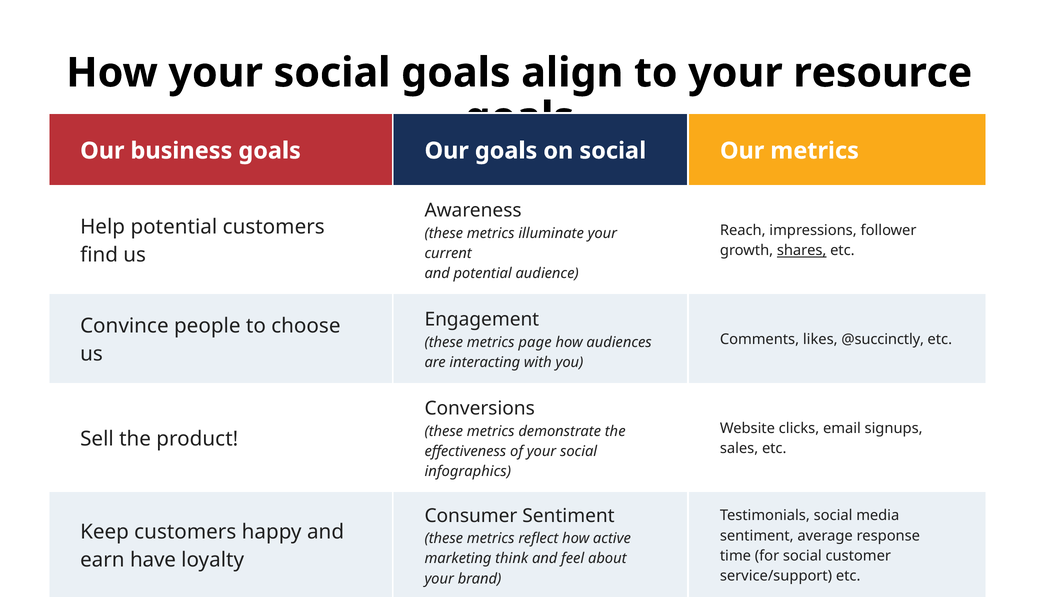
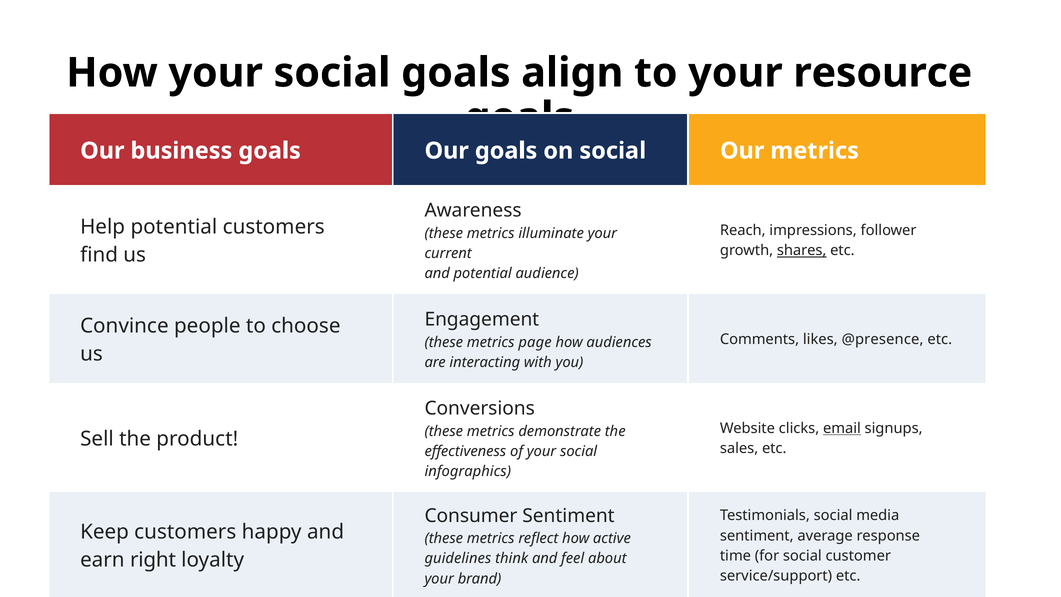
@succinctly: @succinctly -> @presence
email underline: none -> present
have: have -> right
marketing: marketing -> guidelines
